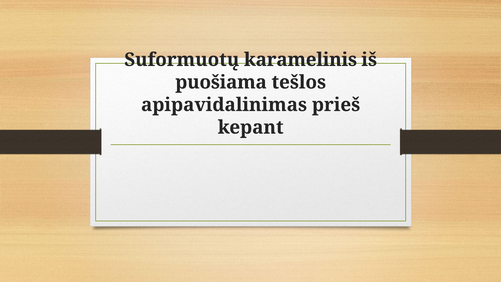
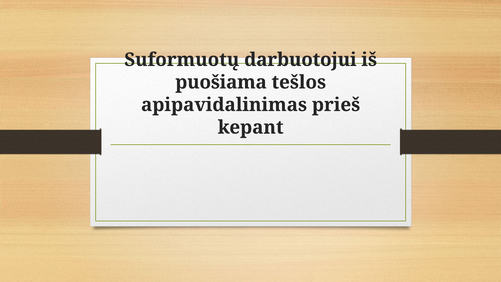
karamelinis: karamelinis -> darbuotojui
